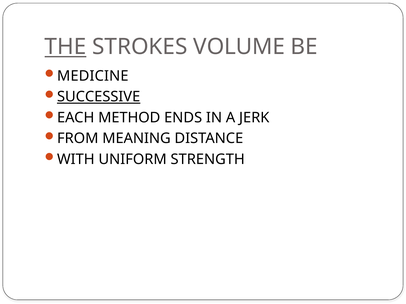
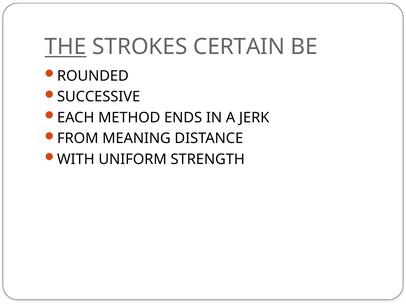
VOLUME: VOLUME -> CERTAIN
MEDICINE: MEDICINE -> ROUNDED
SUCCESSIVE underline: present -> none
